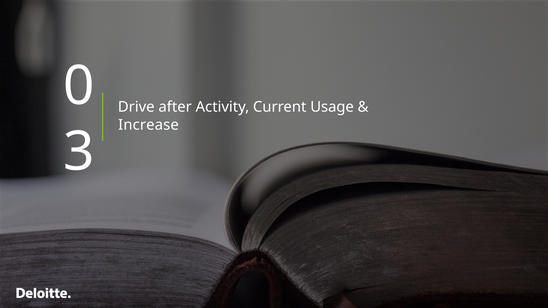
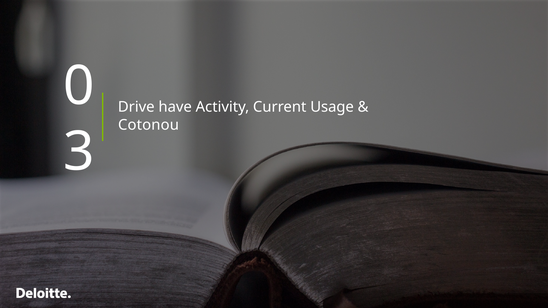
after: after -> have
Increase: Increase -> Cotonou
